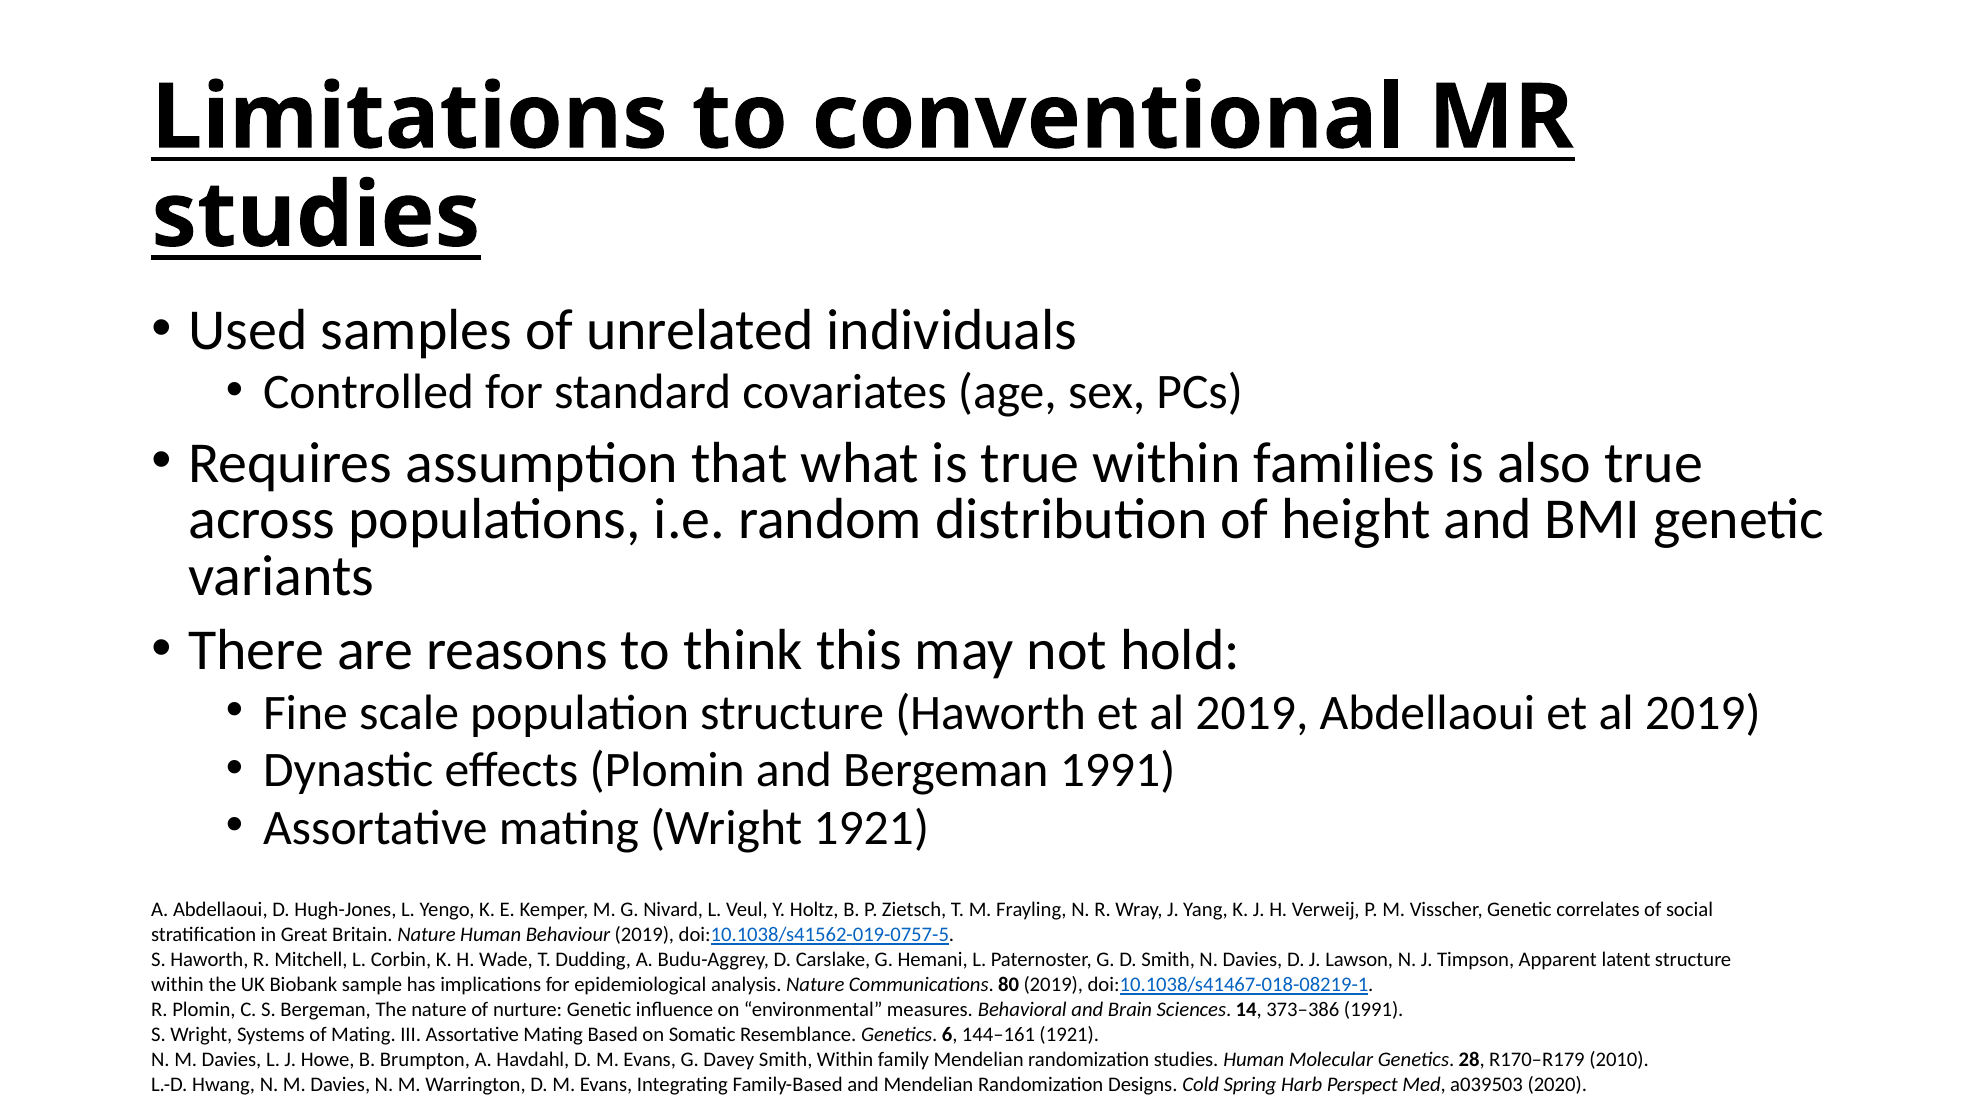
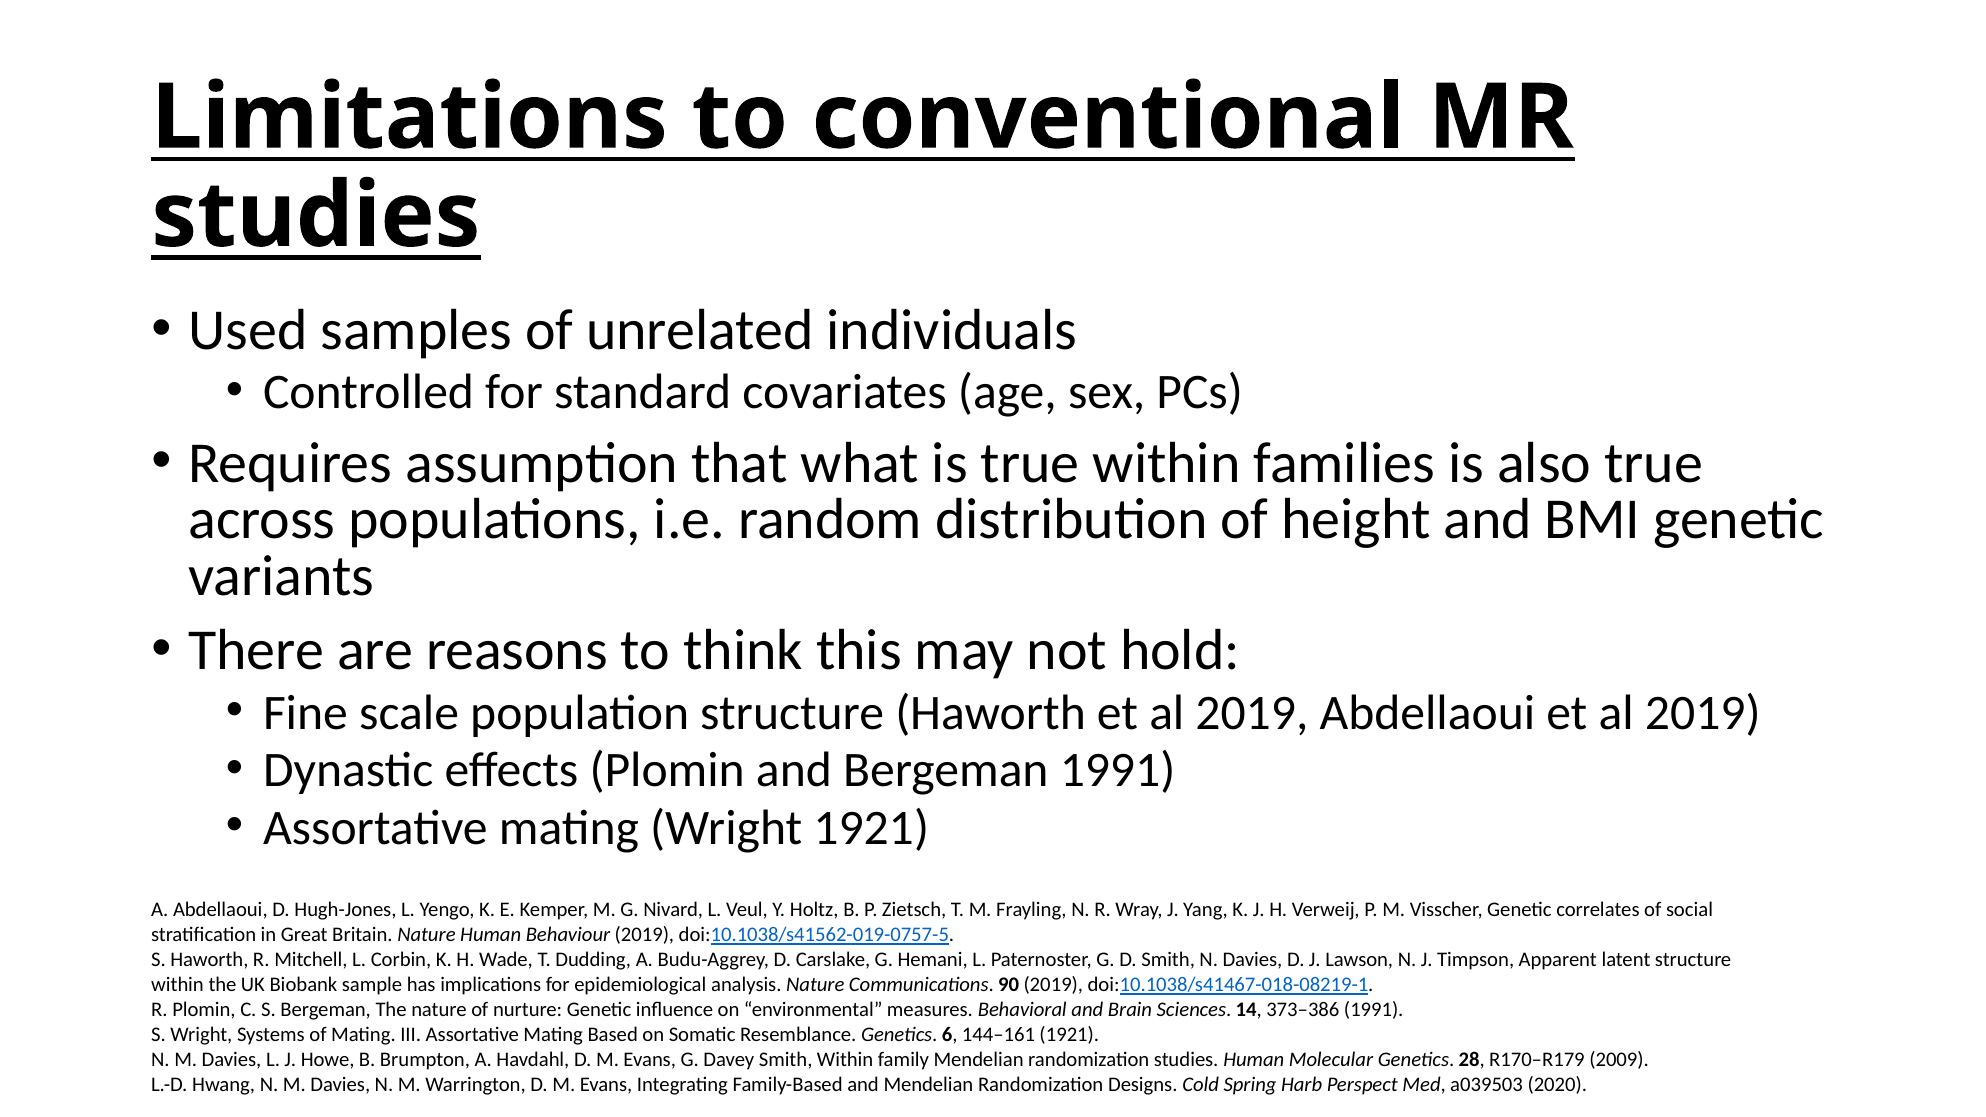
80: 80 -> 90
2010: 2010 -> 2009
